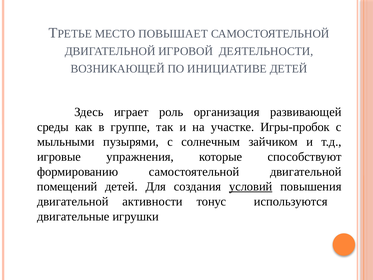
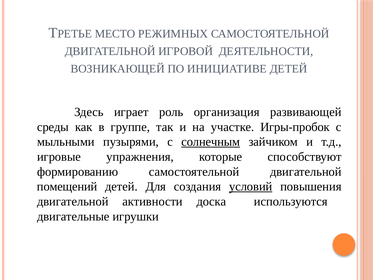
ПОВЫШАЕТ: ПОВЫШАЕТ -> РЕЖИМНЫХ
солнечным underline: none -> present
тонус: тонус -> доска
